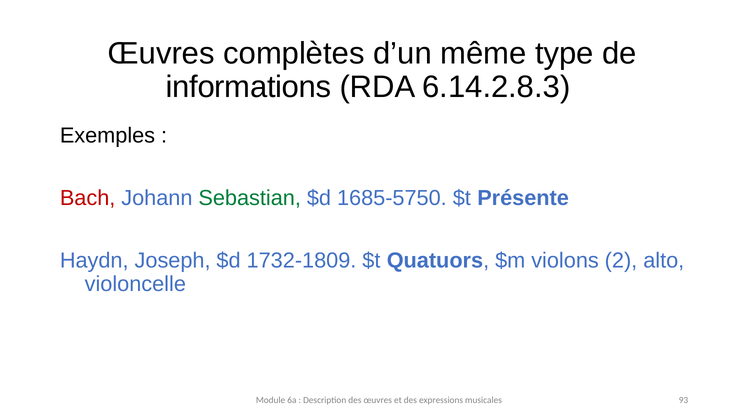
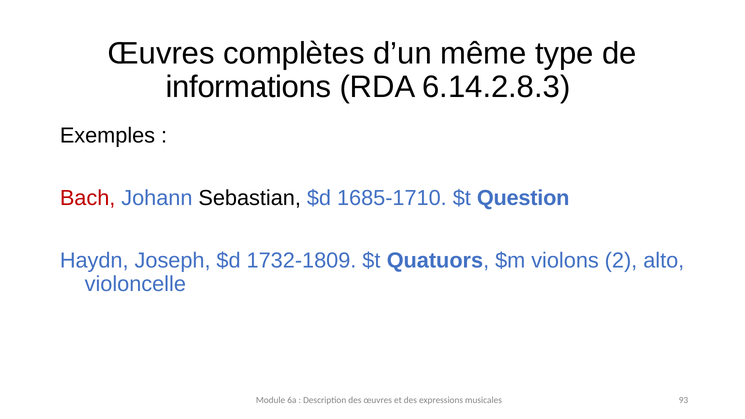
Sebastian colour: green -> black
1685-5750: 1685-5750 -> 1685-1710
Présente: Présente -> Question
